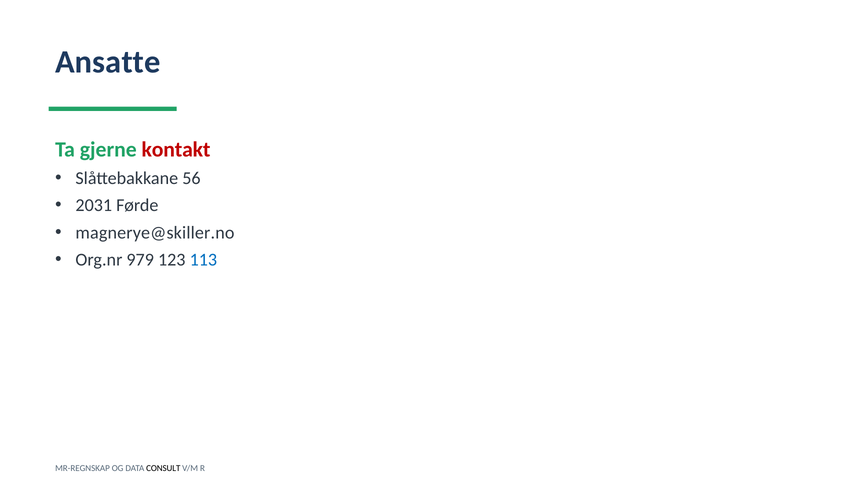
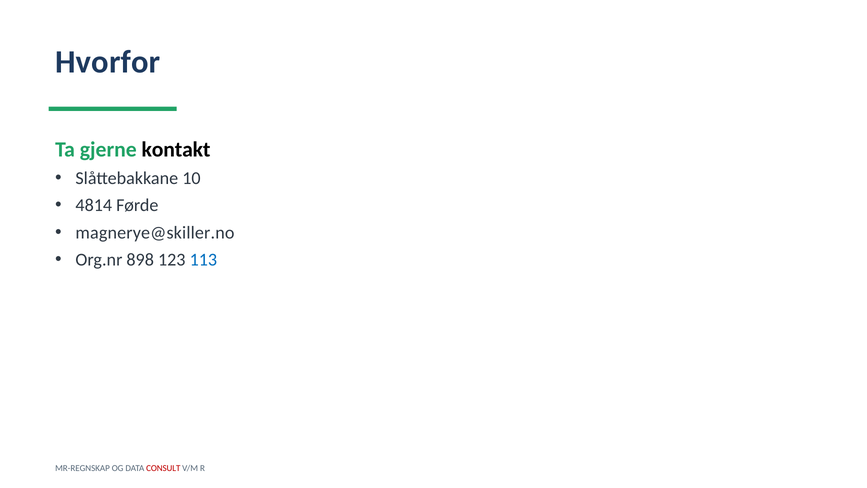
Ansatte: Ansatte -> Hvorfor
kontakt colour: red -> black
56: 56 -> 10
2031: 2031 -> 4814
979: 979 -> 898
CONSULT colour: black -> red
